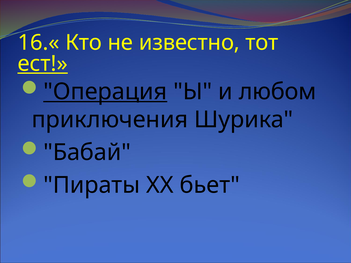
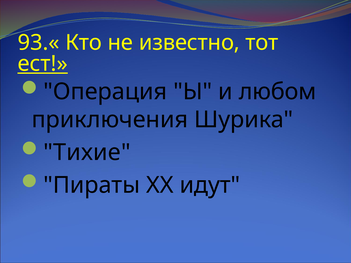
16.«: 16.« -> 93.«
Операция underline: present -> none
Бабай: Бабай -> Тихие
бьет: бьет -> идут
